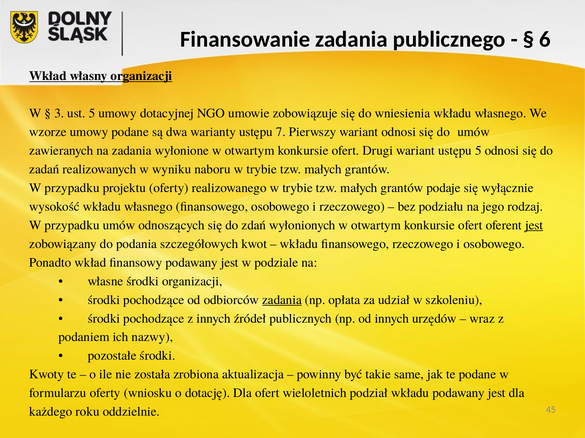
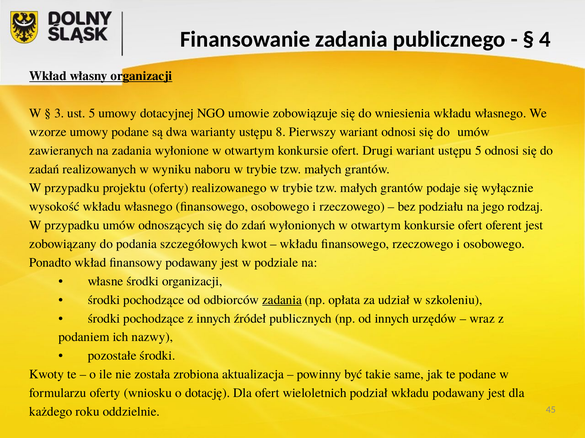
6: 6 -> 4
7: 7 -> 8
jest at (534, 226) underline: present -> none
